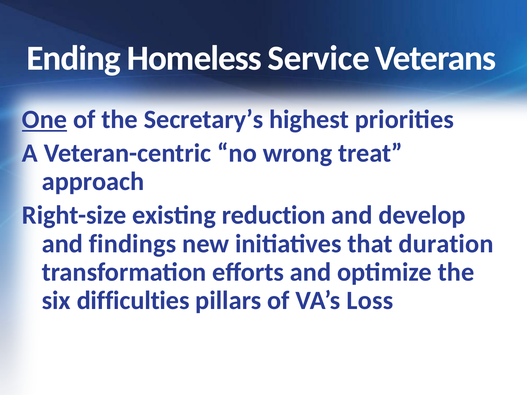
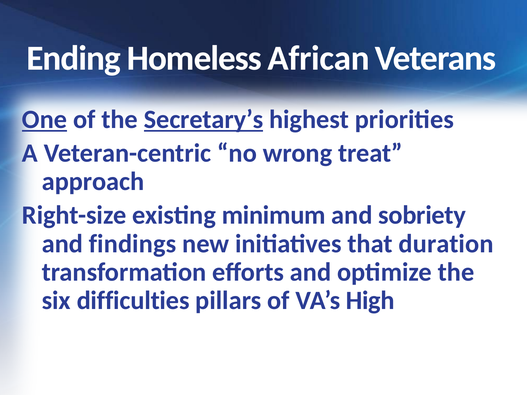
Service: Service -> African
Secretary’s underline: none -> present
reduction: reduction -> minimum
develop: develop -> sobriety
Loss: Loss -> High
